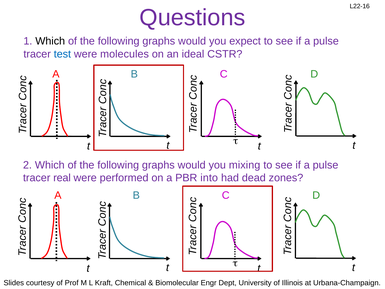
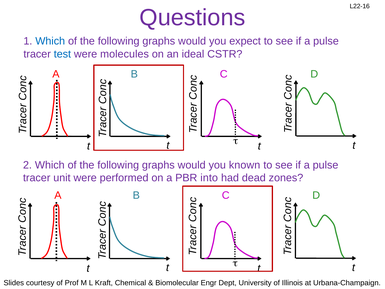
Which at (50, 41) colour: black -> blue
mixing: mixing -> known
real: real -> unit
